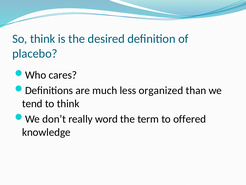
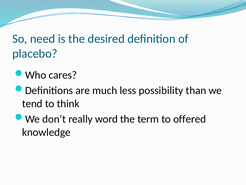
So think: think -> need
organized: organized -> possibility
